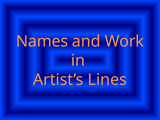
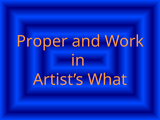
Names: Names -> Proper
Lines: Lines -> What
